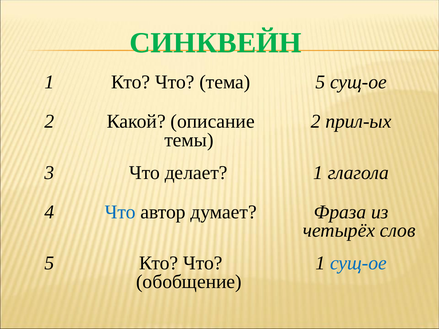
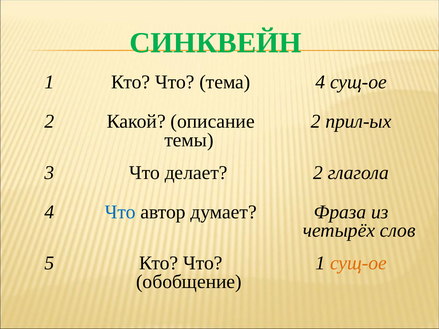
тема 5: 5 -> 4
делает 1: 1 -> 2
сущ-ое at (358, 263) colour: blue -> orange
